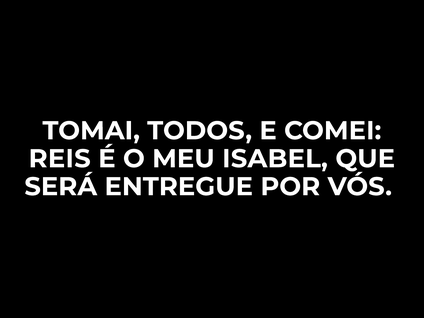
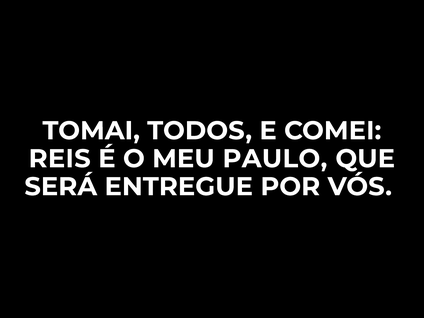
ISABEL: ISABEL -> PAULO
